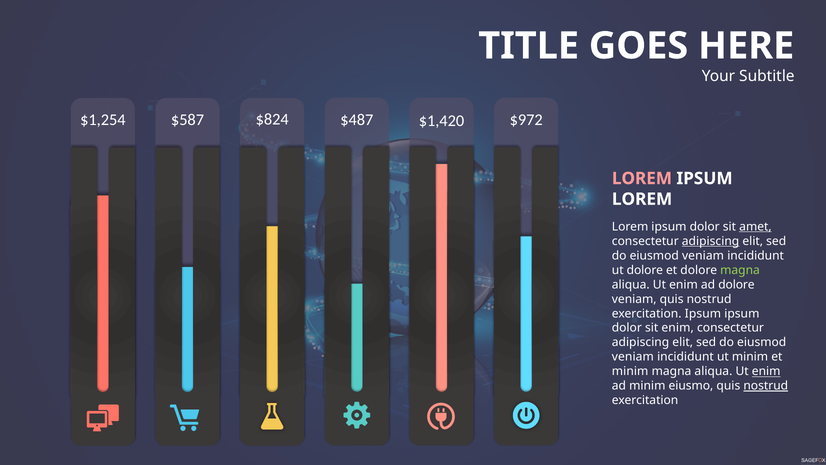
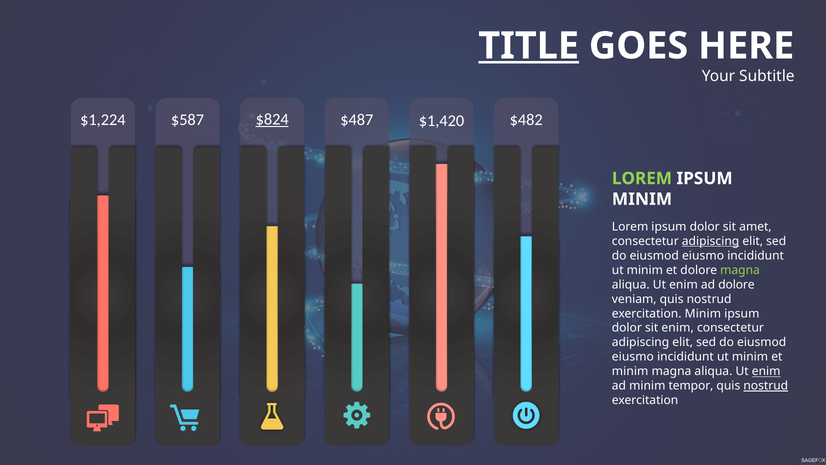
TITLE underline: none -> present
$1,254: $1,254 -> $1,224
$824 underline: none -> present
$972: $972 -> $482
LOREM at (642, 178) colour: pink -> light green
LOREM at (642, 199): LOREM -> MINIM
amet underline: present -> none
veniam at (703, 255): veniam -> eiusmo
dolore at (645, 270): dolore -> minim
exercitation Ipsum: Ipsum -> Minim
veniam at (633, 357): veniam -> eiusmo
eiusmo: eiusmo -> tempor
